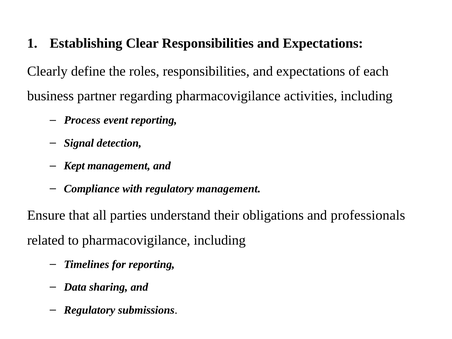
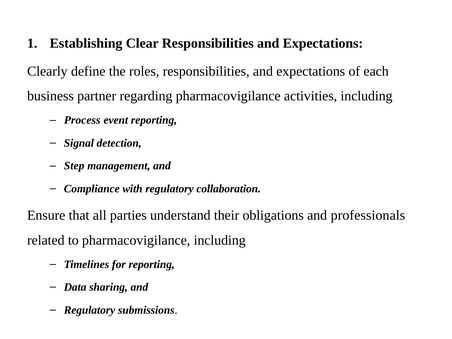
Kept: Kept -> Step
regulatory management: management -> collaboration
